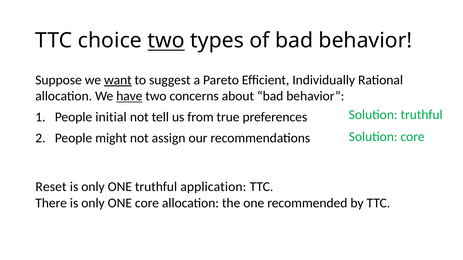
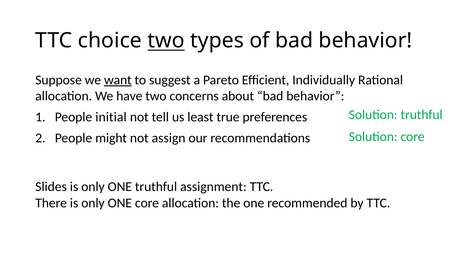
have underline: present -> none
from: from -> least
Reset: Reset -> Slides
application: application -> assignment
